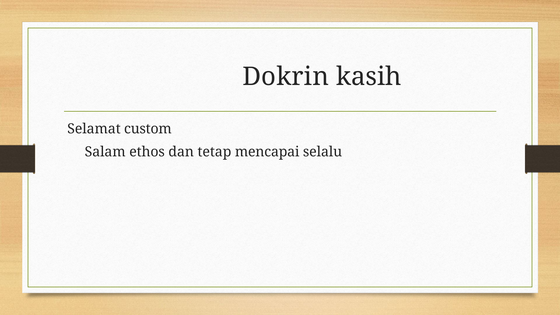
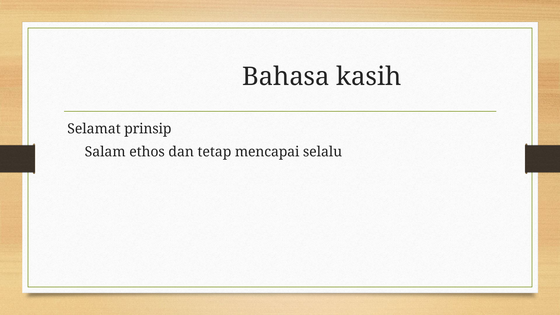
Dokrin: Dokrin -> Bahasa
custom: custom -> prinsip
